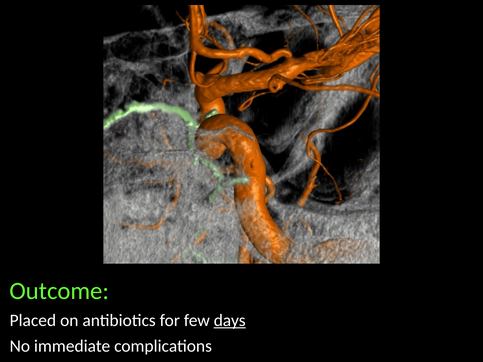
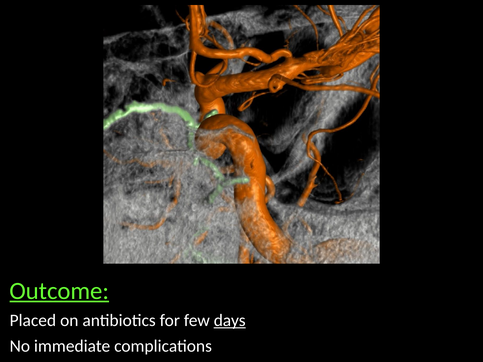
Outcome underline: none -> present
